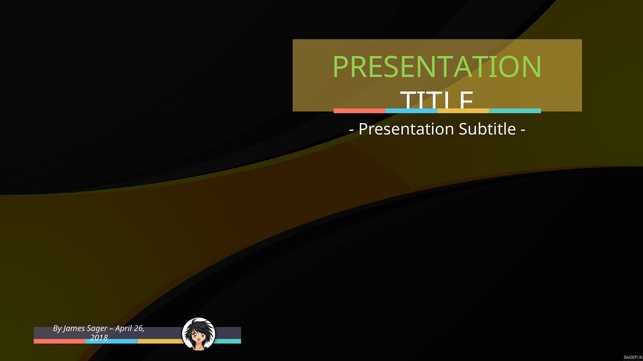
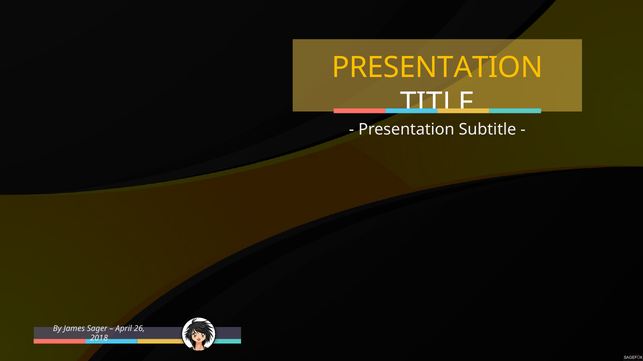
PRESENTATION at (437, 68) colour: light green -> yellow
